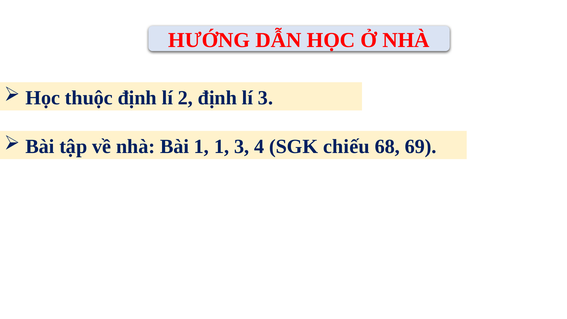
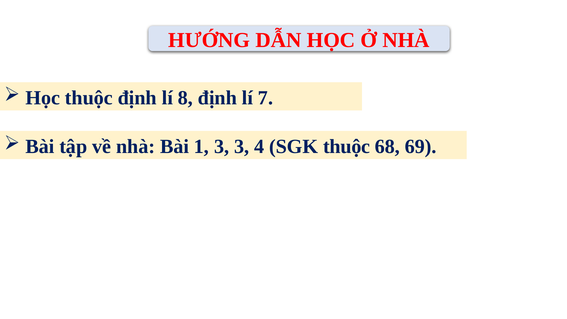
2: 2 -> 8
lí 3: 3 -> 7
1 1: 1 -> 3
SGK chiếu: chiếu -> thuộc
